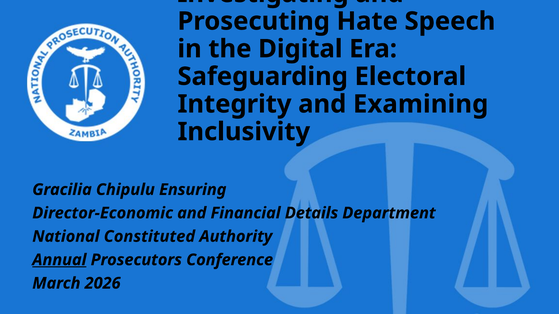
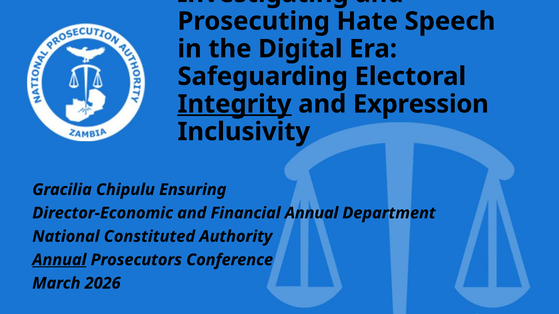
Integrity underline: none -> present
Examining: Examining -> Expression
Financial Details: Details -> Annual
